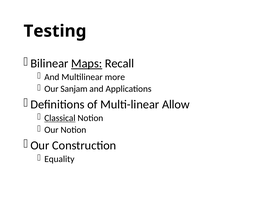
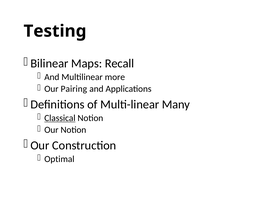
Maps underline: present -> none
Sanjam: Sanjam -> Pairing
Allow: Allow -> Many
Equality: Equality -> Optimal
